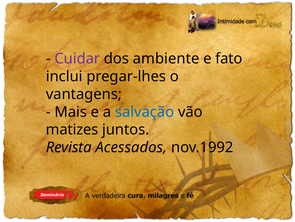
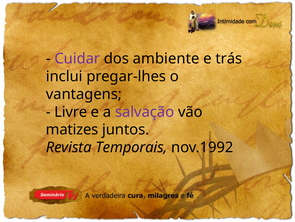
fato: fato -> trás
Mais: Mais -> Livre
salvação colour: blue -> purple
Acessados: Acessados -> Temporais
